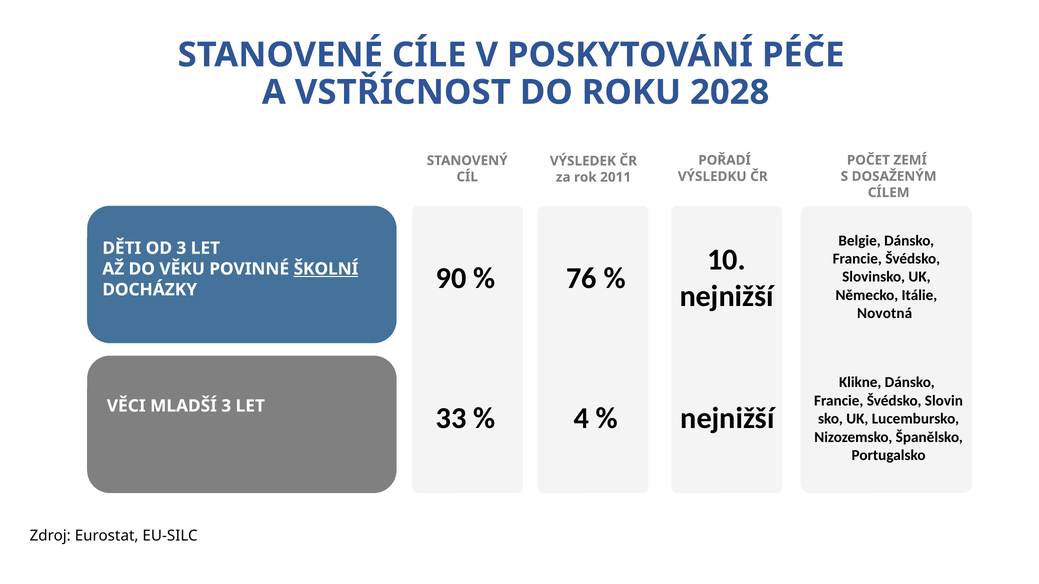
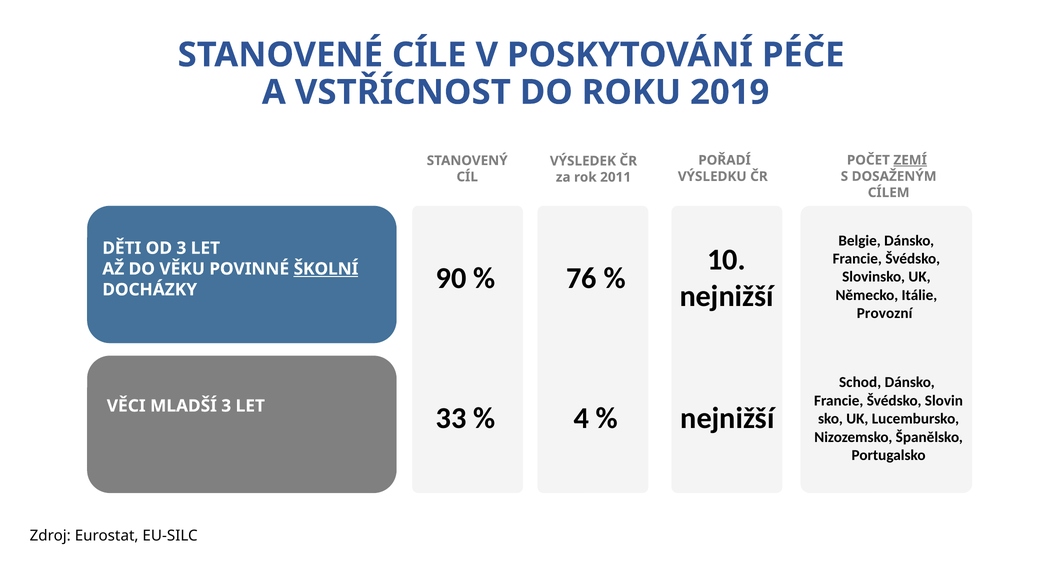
2028: 2028 -> 2019
ZEMÍ underline: none -> present
Novotná: Novotná -> Provozní
Klikne: Klikne -> Schod
